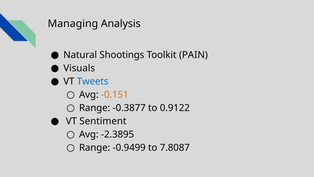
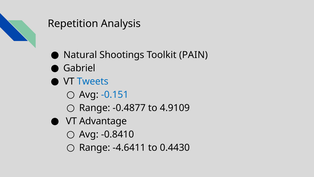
Managing: Managing -> Repetition
Visuals: Visuals -> Gabriel
-0.151 colour: orange -> blue
-0.3877: -0.3877 -> -0.4877
0.9122: 0.9122 -> 4.9109
Sentiment: Sentiment -> Advantage
-2.3895: -2.3895 -> -0.8410
-0.9499: -0.9499 -> -4.6411
7.8087: 7.8087 -> 0.4430
